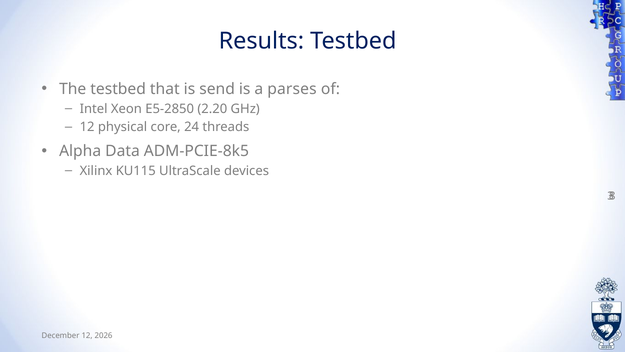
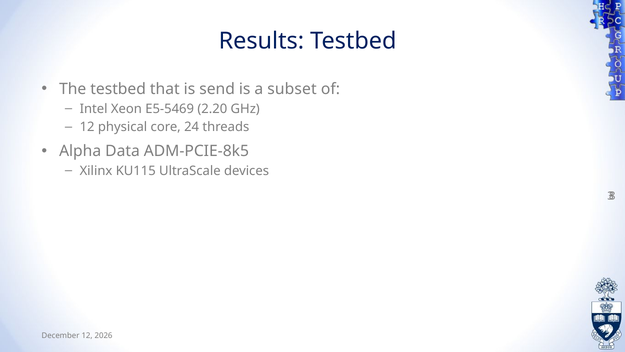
parses: parses -> subset
E5-2850: E5-2850 -> E5-5469
